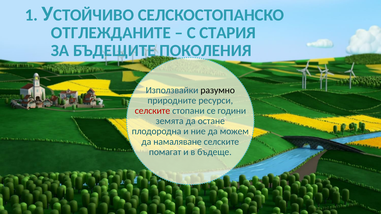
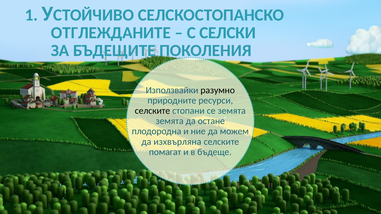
СТАРИЯ: СТАРИЯ -> СЕЛСКИ
селските at (152, 111) colour: red -> black
се години: години -> земята
намаляване: намаляване -> изхвърляна
